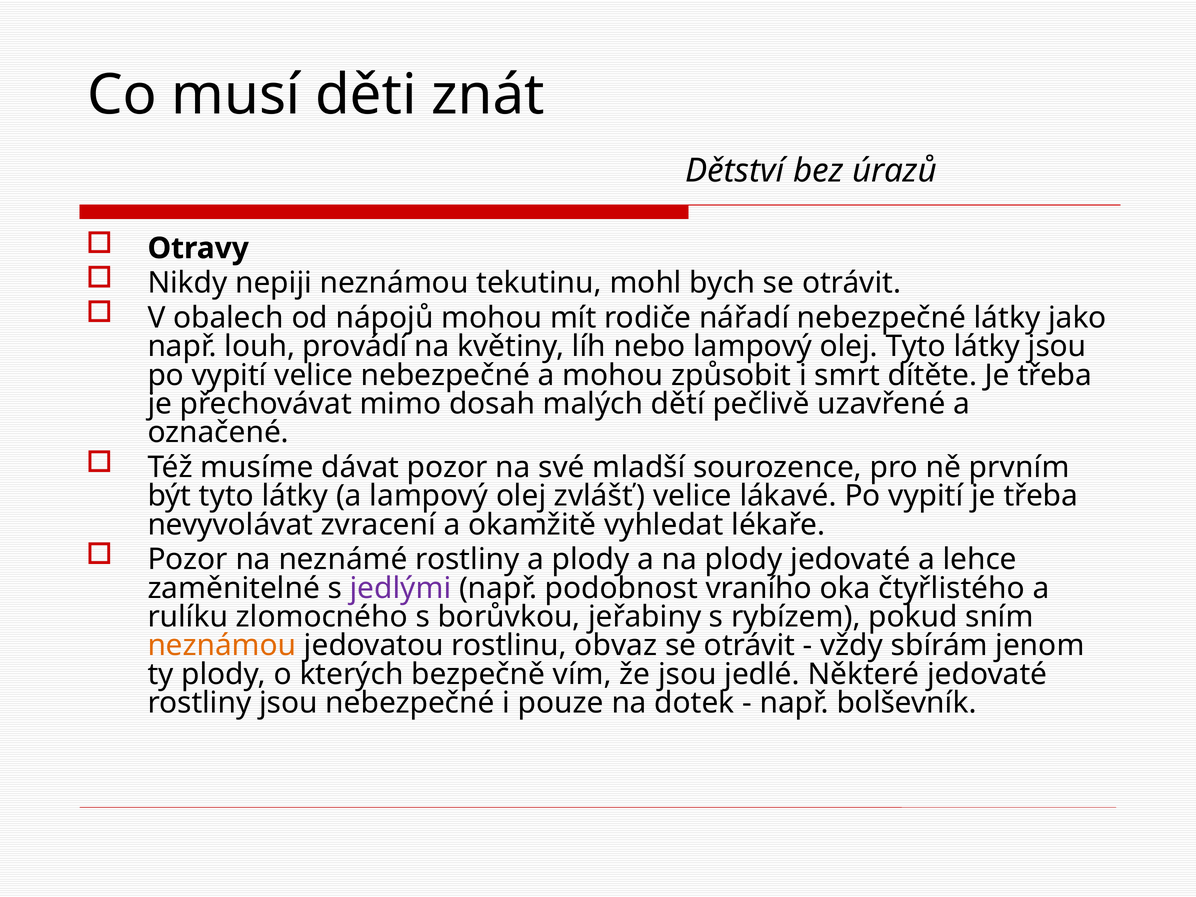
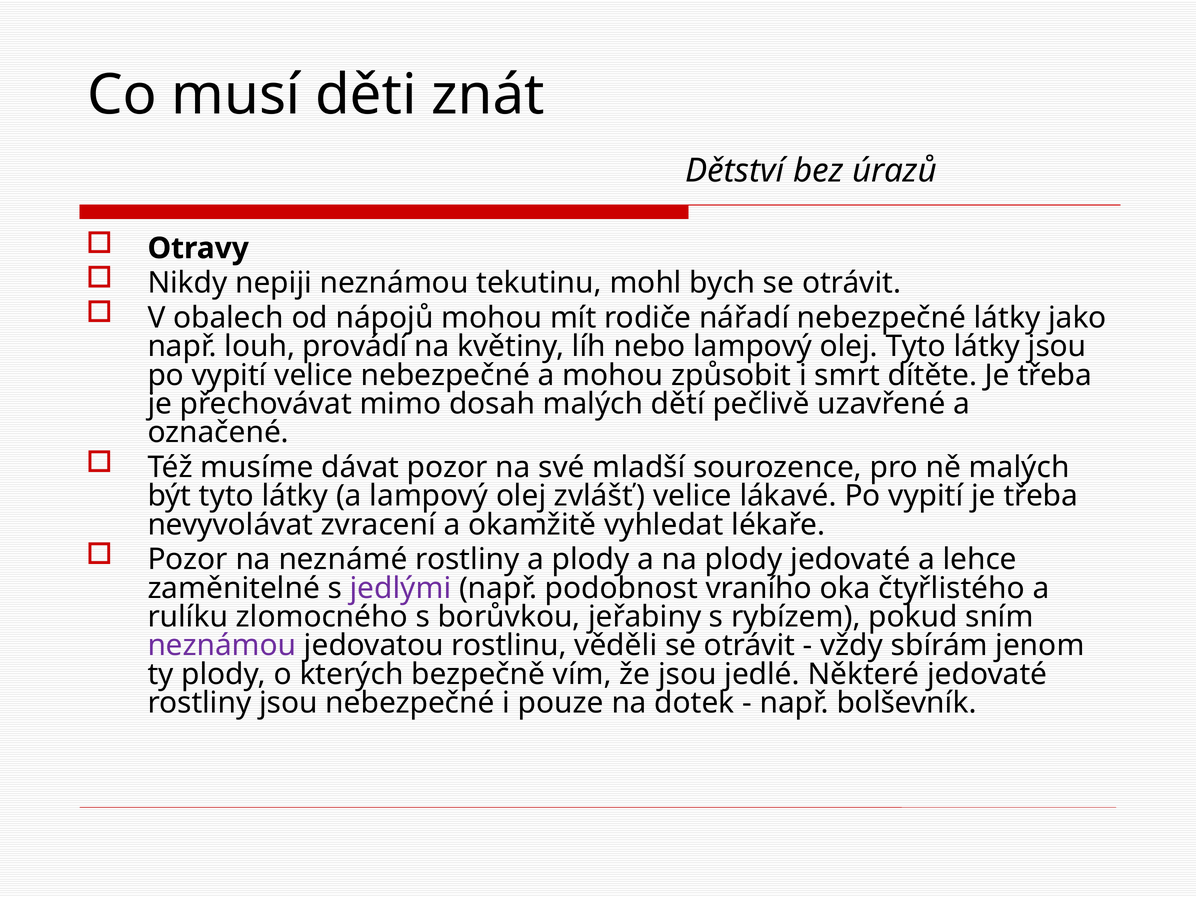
ně prvním: prvním -> malých
neznámou at (222, 646) colour: orange -> purple
obvaz: obvaz -> věděli
